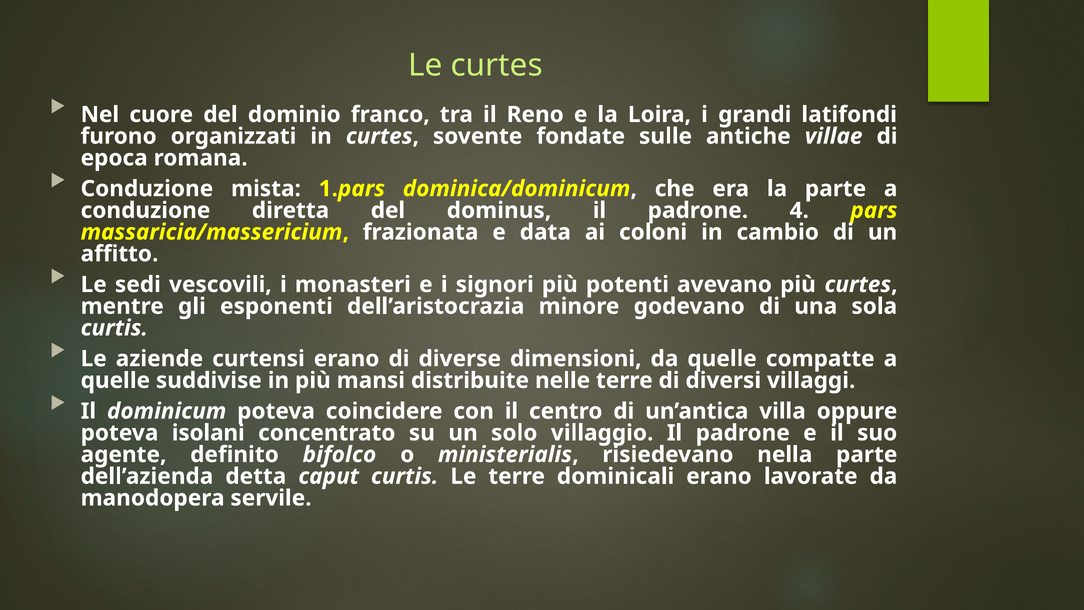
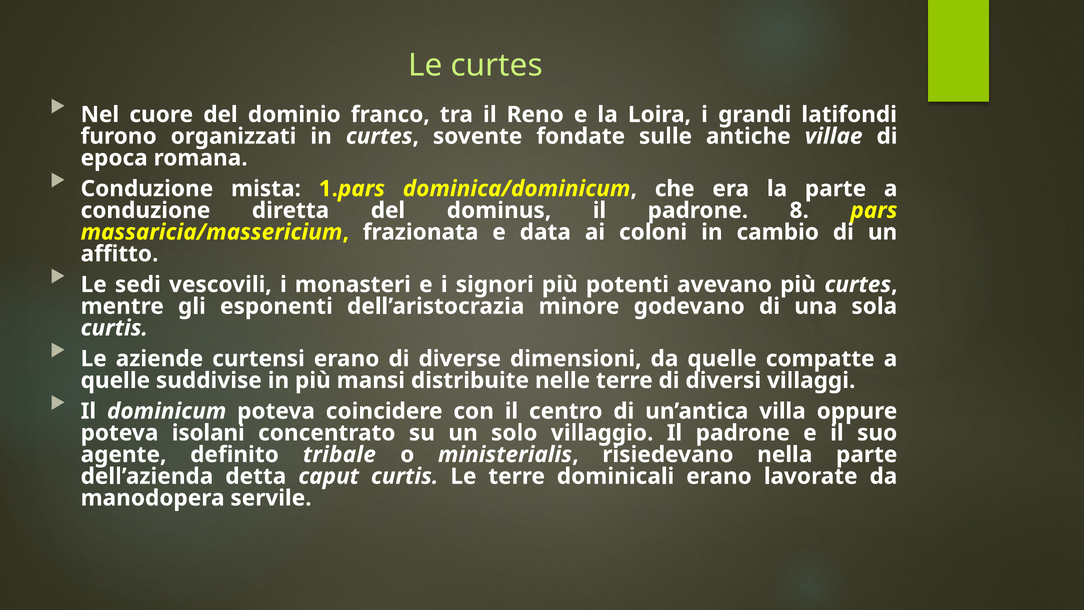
4: 4 -> 8
bifolco: bifolco -> tribale
